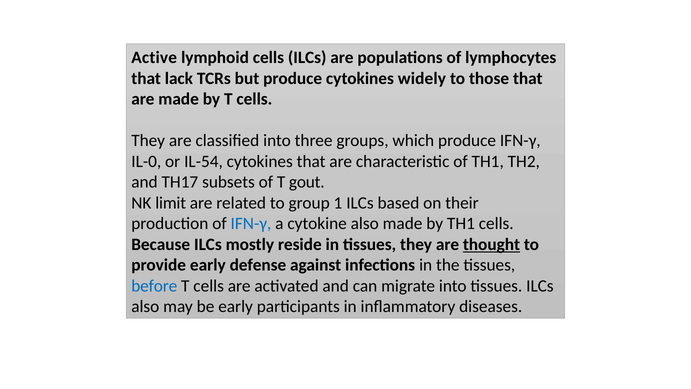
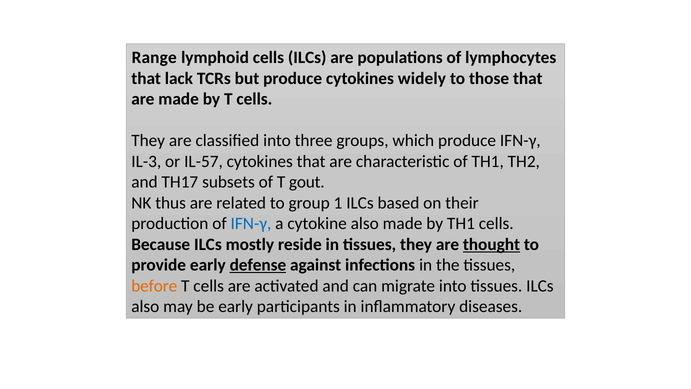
Active: Active -> Range
IL-0: IL-0 -> IL-3
IL-54: IL-54 -> IL-57
limit: limit -> thus
defense underline: none -> present
before colour: blue -> orange
